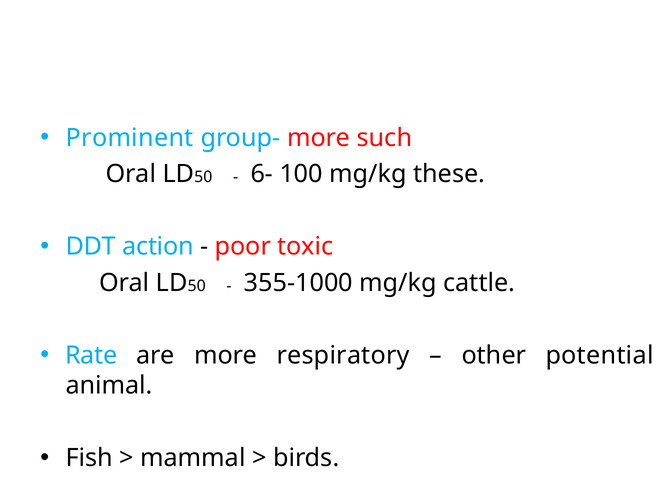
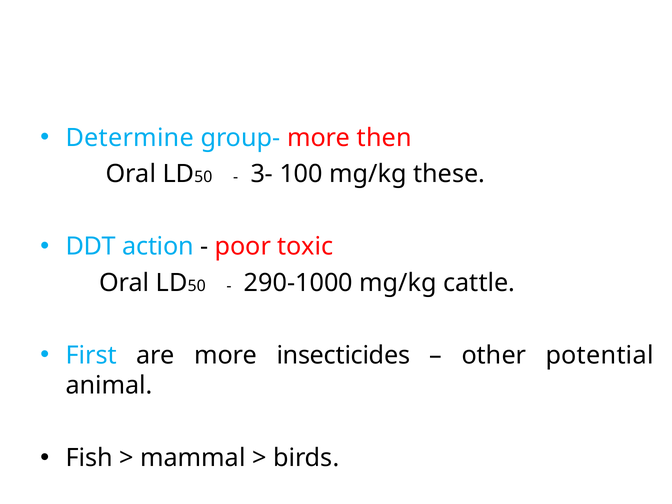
Prominent: Prominent -> Determine
such: such -> then
6-: 6- -> 3-
355-1000: 355-1000 -> 290-1000
Rate: Rate -> First
respiratory: respiratory -> insecticides
